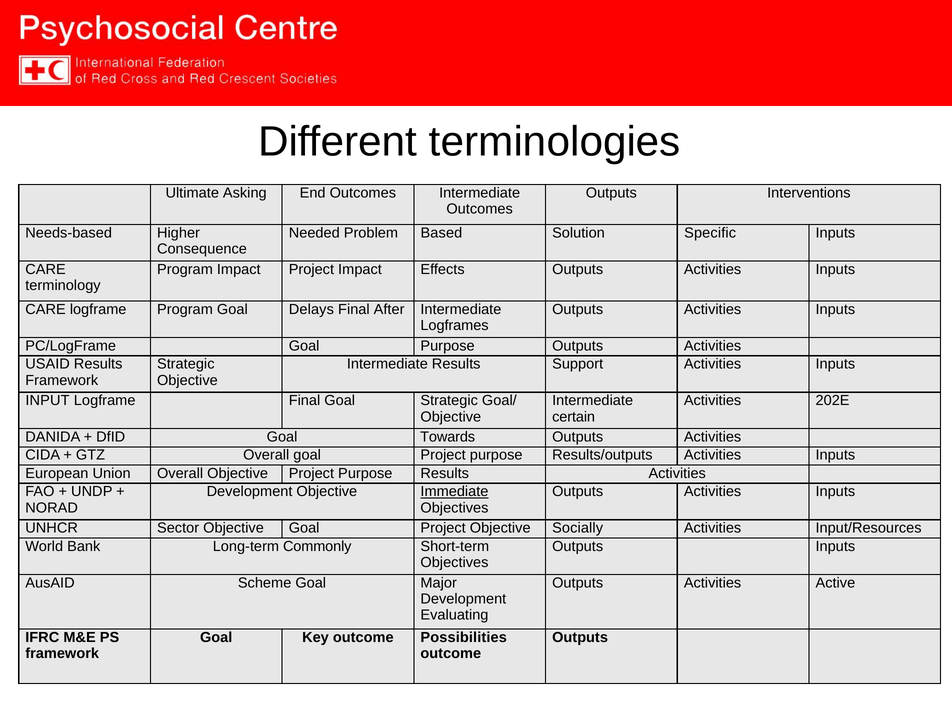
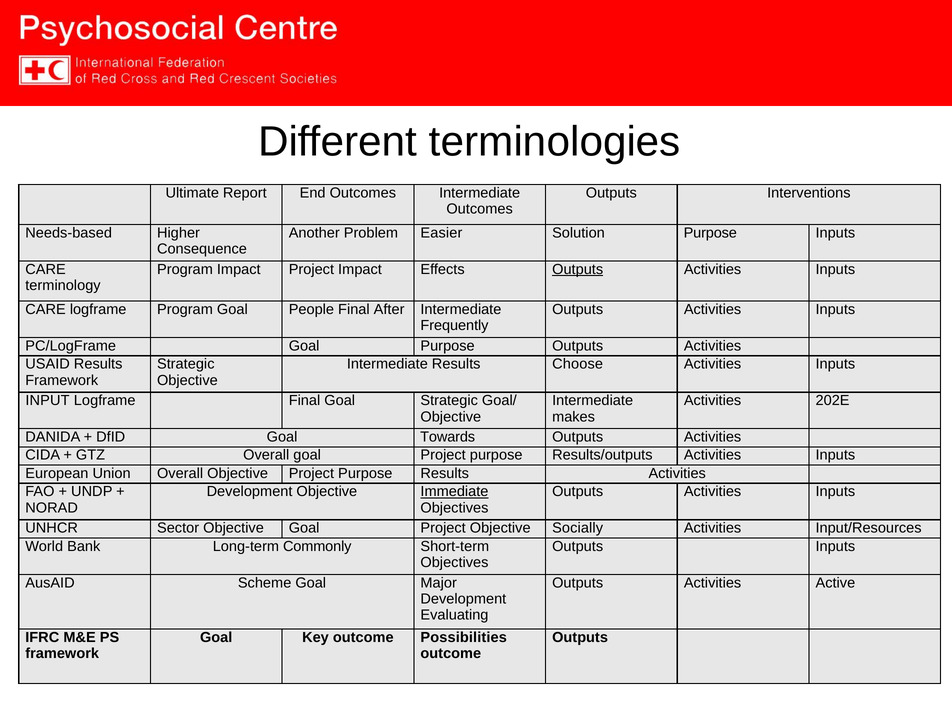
Asking: Asking -> Report
Needed: Needed -> Another
Based: Based -> Easier
Solution Specific: Specific -> Purpose
Outputs at (578, 269) underline: none -> present
Delays: Delays -> People
Logframes: Logframes -> Frequently
Support: Support -> Choose
certain: certain -> makes
